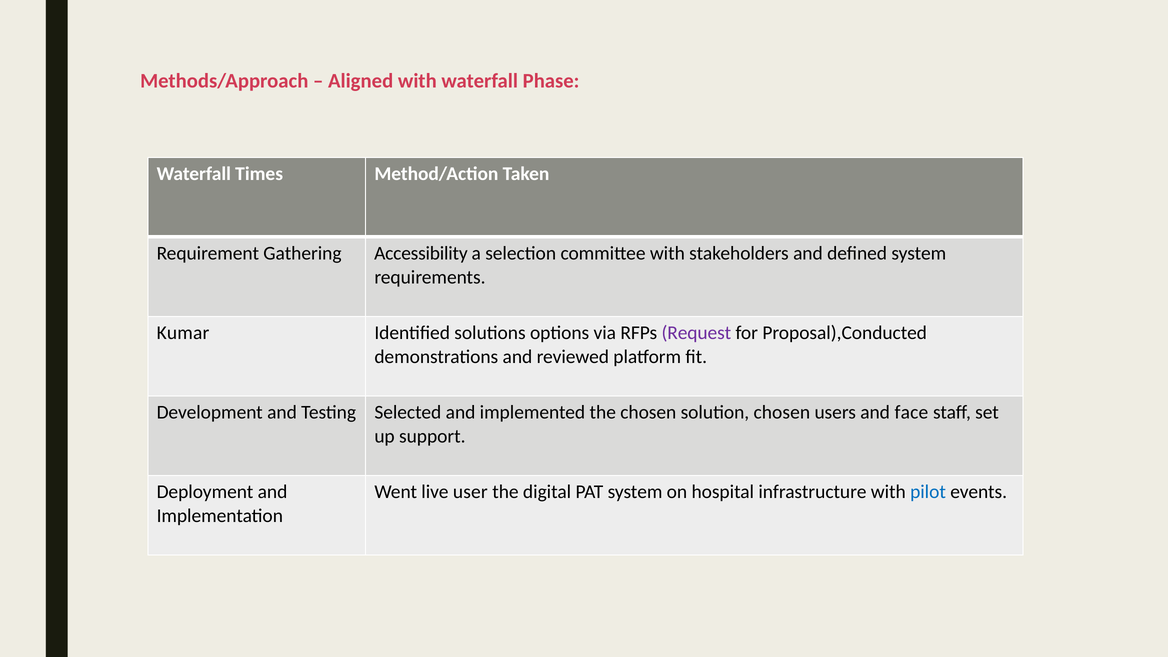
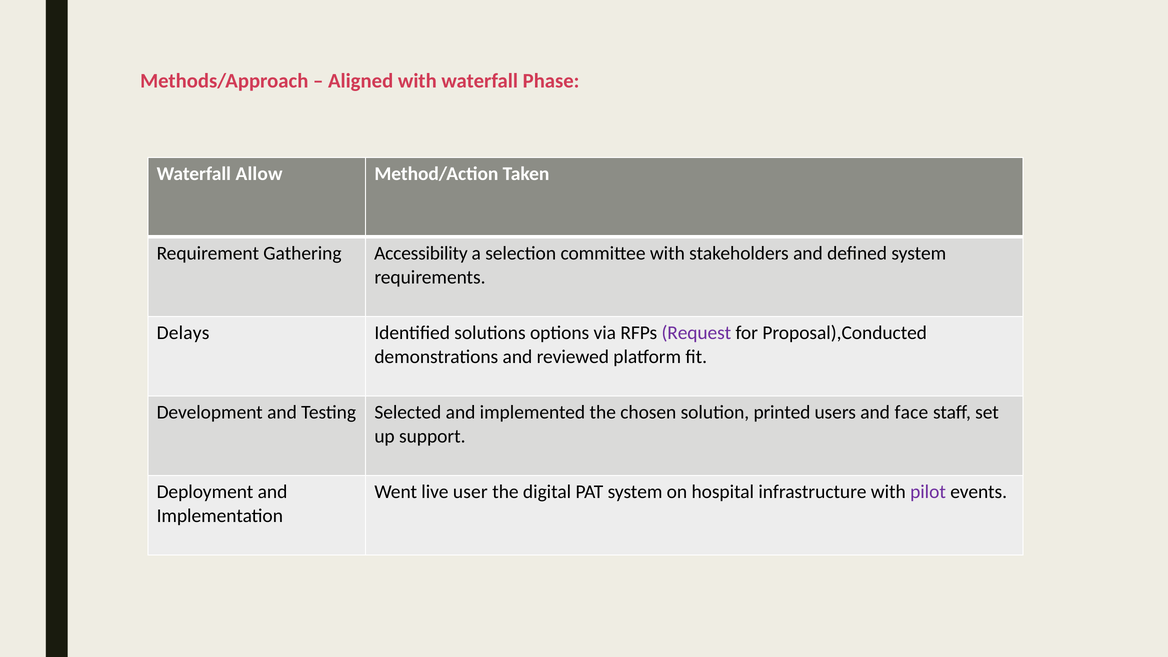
Times: Times -> Allow
Kumar: Kumar -> Delays
solution chosen: chosen -> printed
pilot colour: blue -> purple
